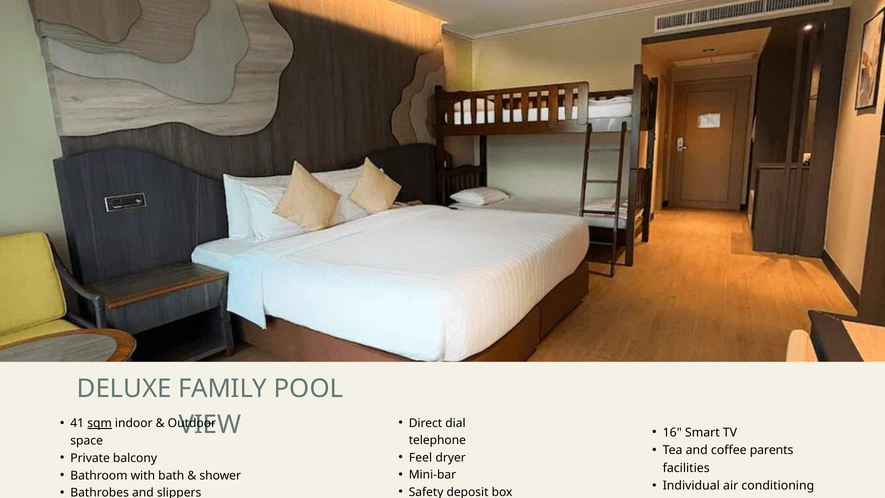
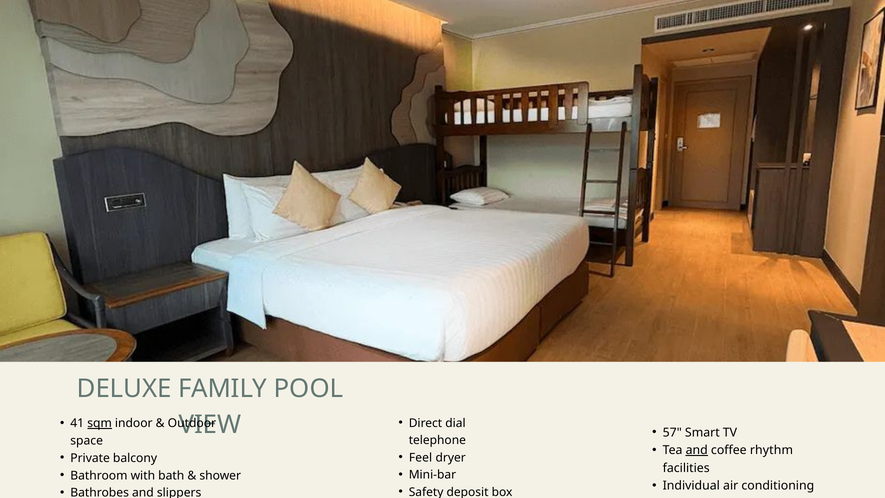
16: 16 -> 57
and at (697, 450) underline: none -> present
parents: parents -> rhythm
